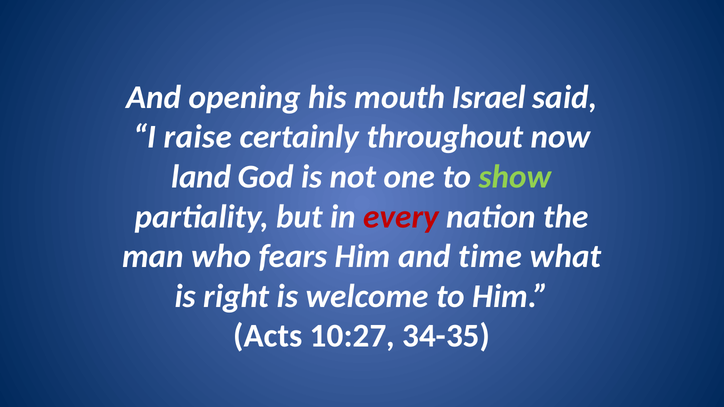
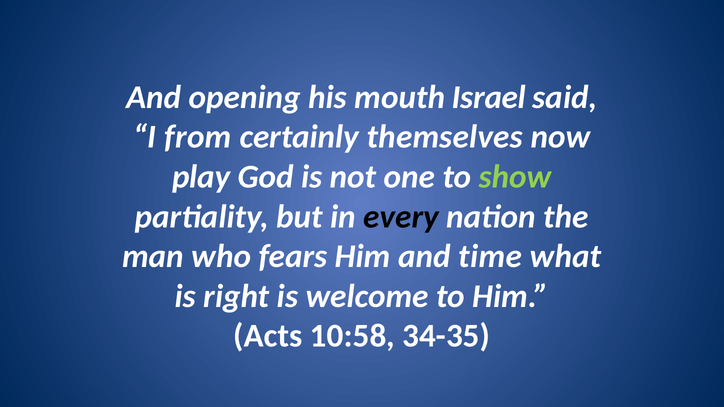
raise: raise -> from
throughout: throughout -> themselves
land: land -> play
every colour: red -> black
10:27: 10:27 -> 10:58
